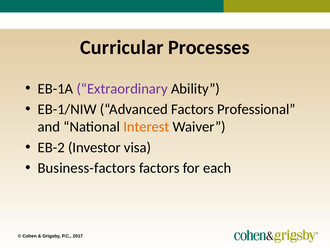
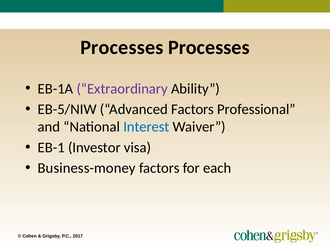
Curricular at (122, 47): Curricular -> Processes
EB-1/NIW: EB-1/NIW -> EB-5/NIW
Interest colour: orange -> blue
EB-2: EB-2 -> EB-1
Business-factors: Business-factors -> Business-money
